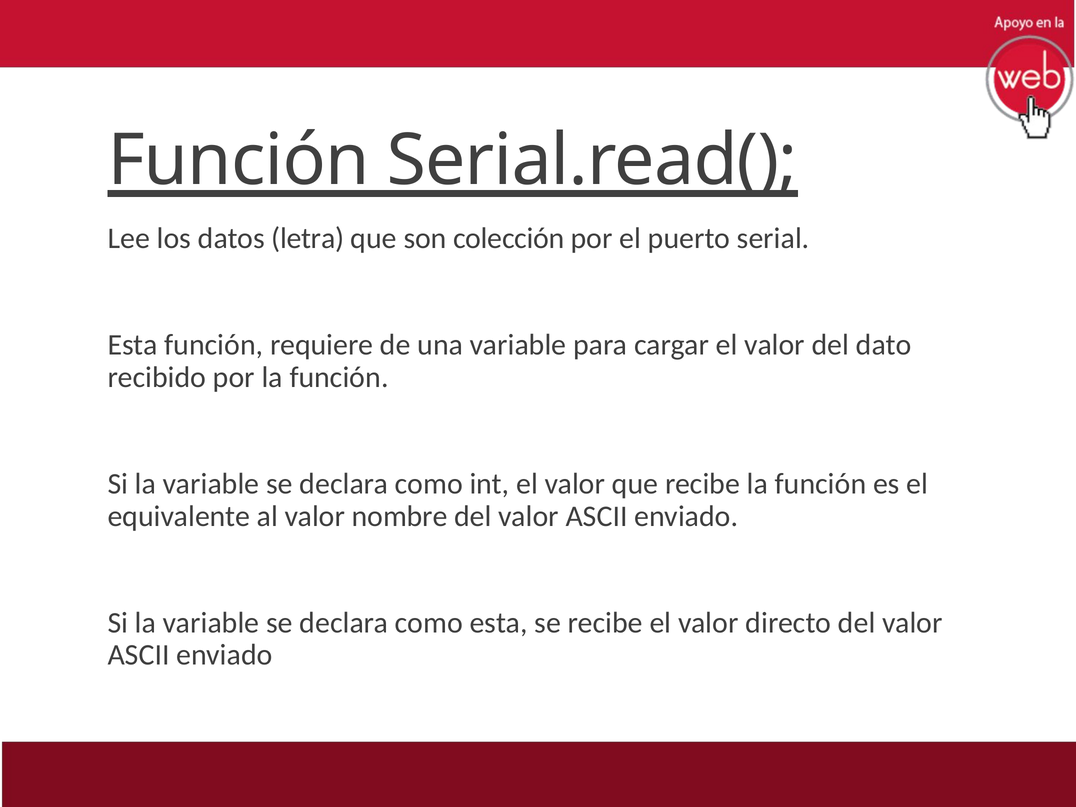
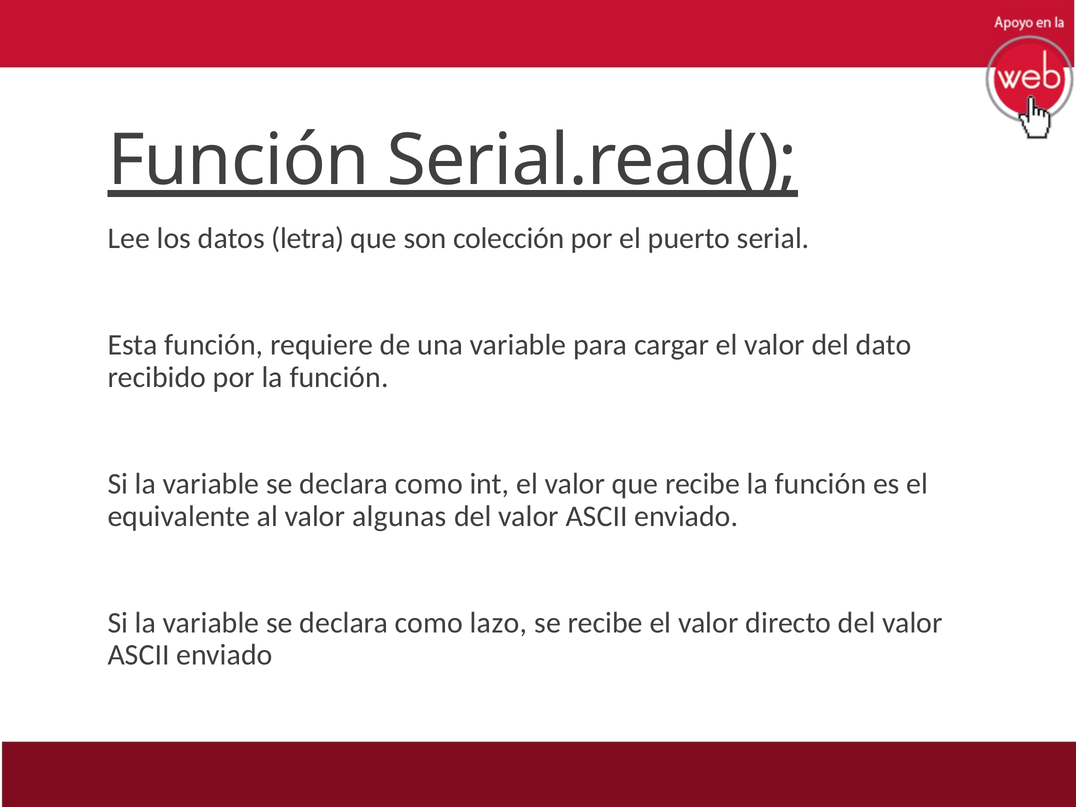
nombre: nombre -> algunas
como esta: esta -> lazo
